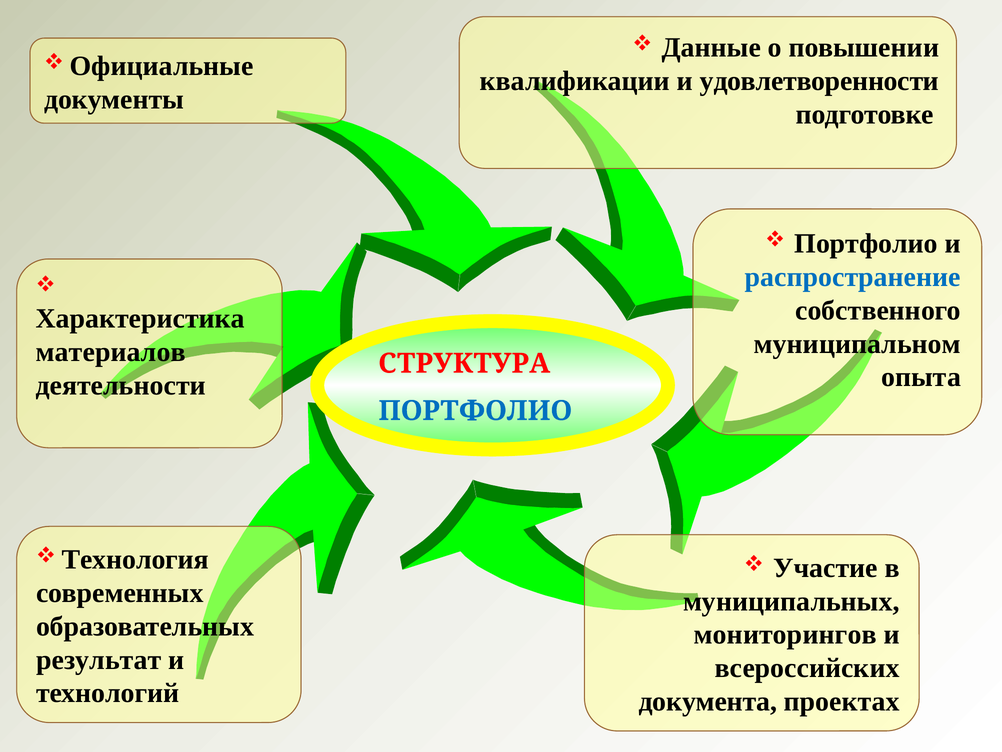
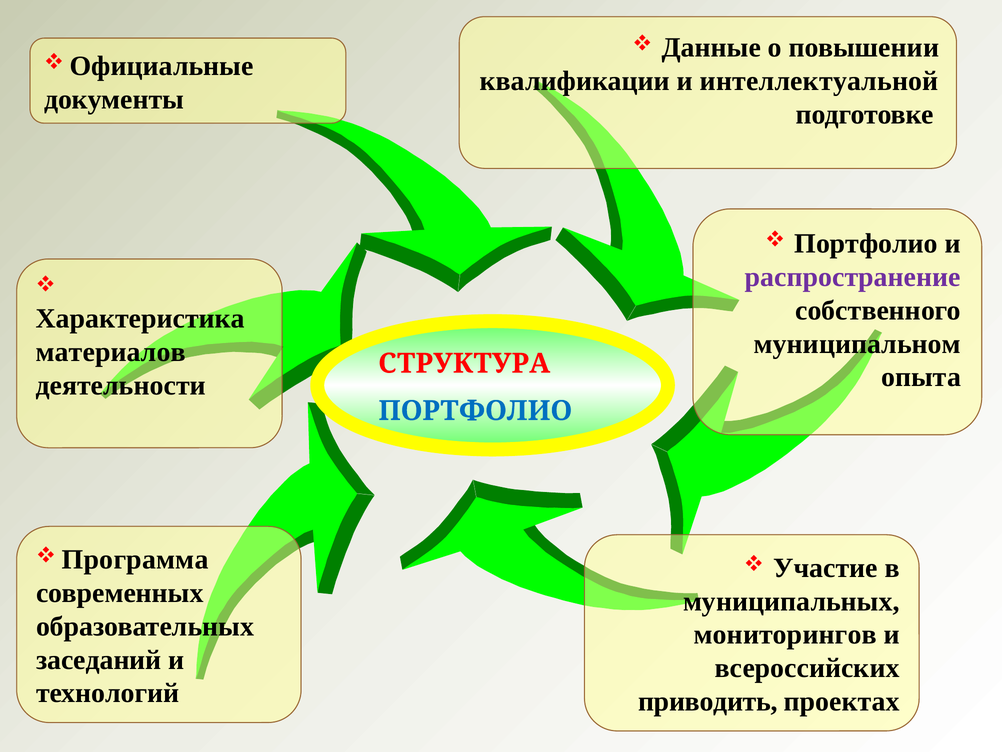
удовлетворенности: удовлетворенности -> интеллектуальной
распространение colour: blue -> purple
Технология: Технология -> Программа
результат: результат -> заседаний
документа: документа -> приводить
